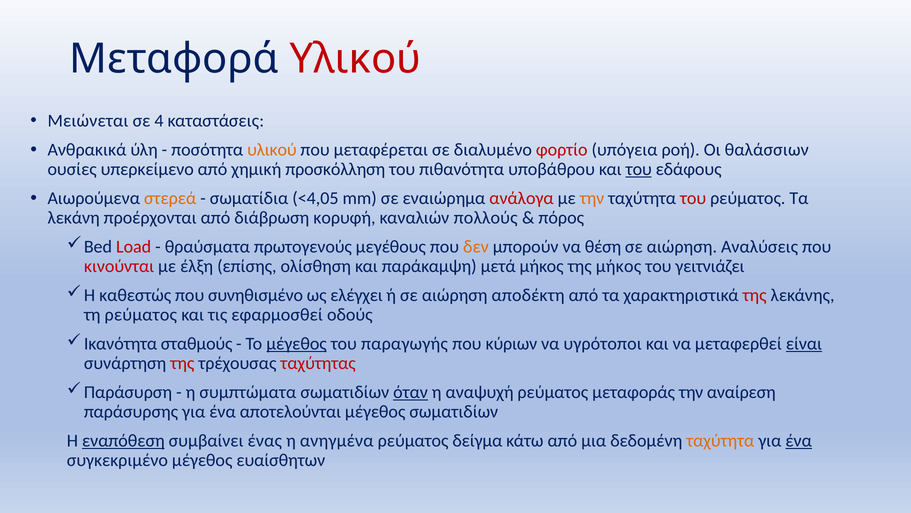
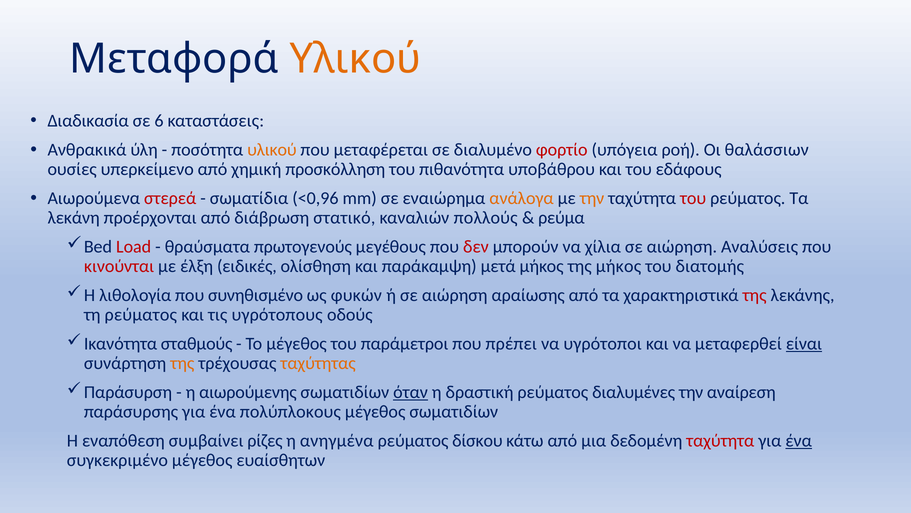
Υλικού at (355, 59) colour: red -> orange
Μειώνεται: Μειώνεται -> Διαδικασία
4: 4 -> 6
του at (639, 169) underline: present -> none
στερεά colour: orange -> red
<4,05: <4,05 -> <0,96
ανάλογα colour: red -> orange
κορυφή: κορυφή -> στατικό
πόρος: πόρος -> ρεύμα
δεν colour: orange -> red
θέση: θέση -> χίλια
επίσης: επίσης -> ειδικές
γειτνιάζει: γειτνιάζει -> διατομής
καθεστώς: καθεστώς -> λιθολογία
ελέγχει: ελέγχει -> φυκών
αποδέκτη: αποδέκτη -> αραίωσης
εφαρμοσθεί: εφαρμοσθεί -> υγρότοπους
μέγεθος at (297, 343) underline: present -> none
παραγωγής: παραγωγής -> παράμετροι
κύριων: κύριων -> πρέπει
της at (182, 363) colour: red -> orange
ταχύτητας colour: red -> orange
συμπτώματα: συμπτώματα -> αιωρούμενης
αναψυχή: αναψυχή -> δραστική
μεταφοράς: μεταφοράς -> διαλυμένες
αποτελούνται: αποτελούνται -> πολύπλοκους
εναπόθεση underline: present -> none
ένας: ένας -> ρίζες
δείγμα: δείγμα -> δίσκου
ταχύτητα at (720, 440) colour: orange -> red
